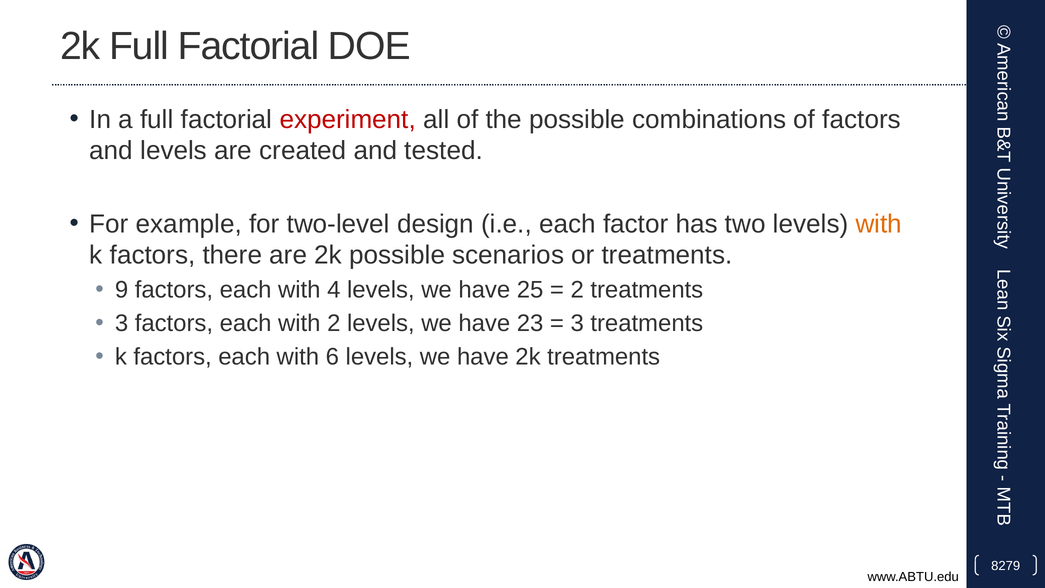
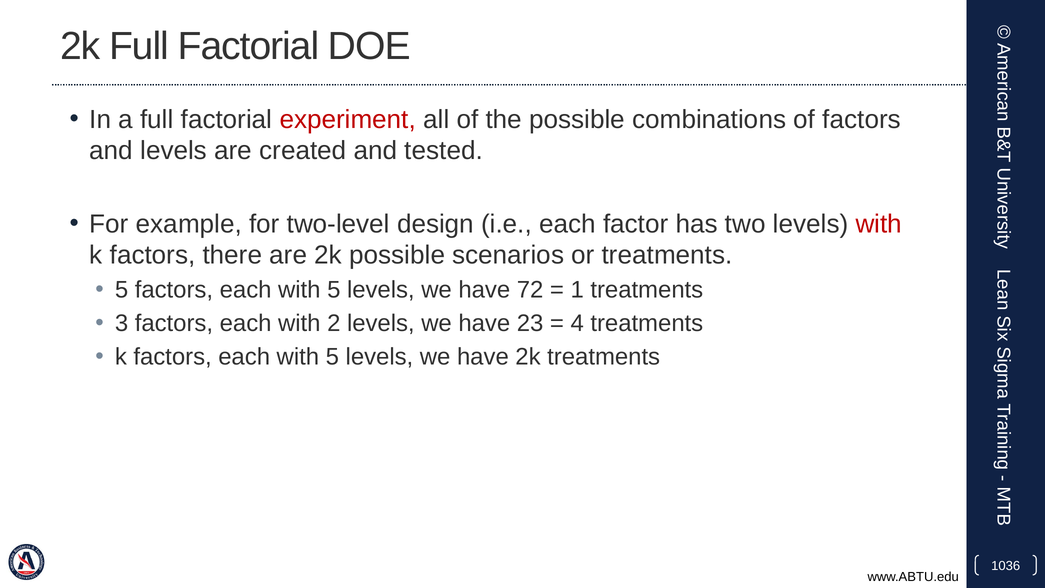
with at (879, 224) colour: orange -> red
9 at (122, 290): 9 -> 5
4 at (334, 290): 4 -> 5
25: 25 -> 72
2 at (577, 290): 2 -> 1
3 at (577, 323): 3 -> 4
6 at (332, 357): 6 -> 5
8279: 8279 -> 1036
